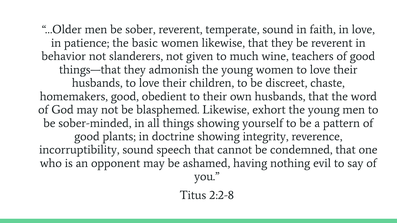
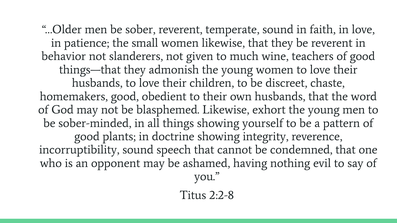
basic: basic -> small
